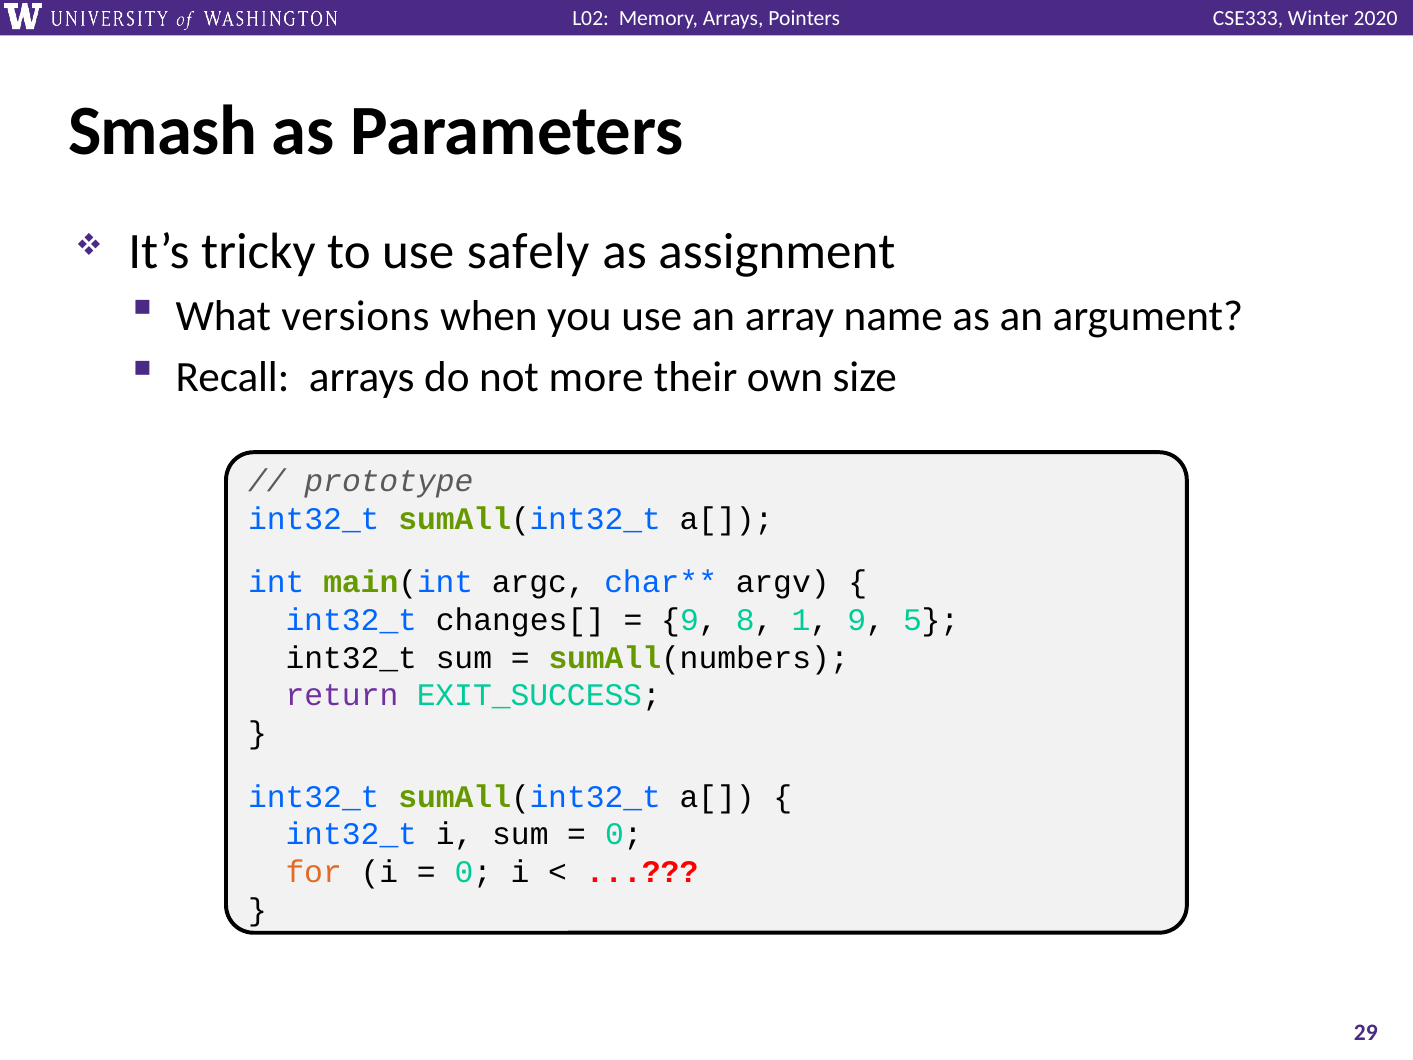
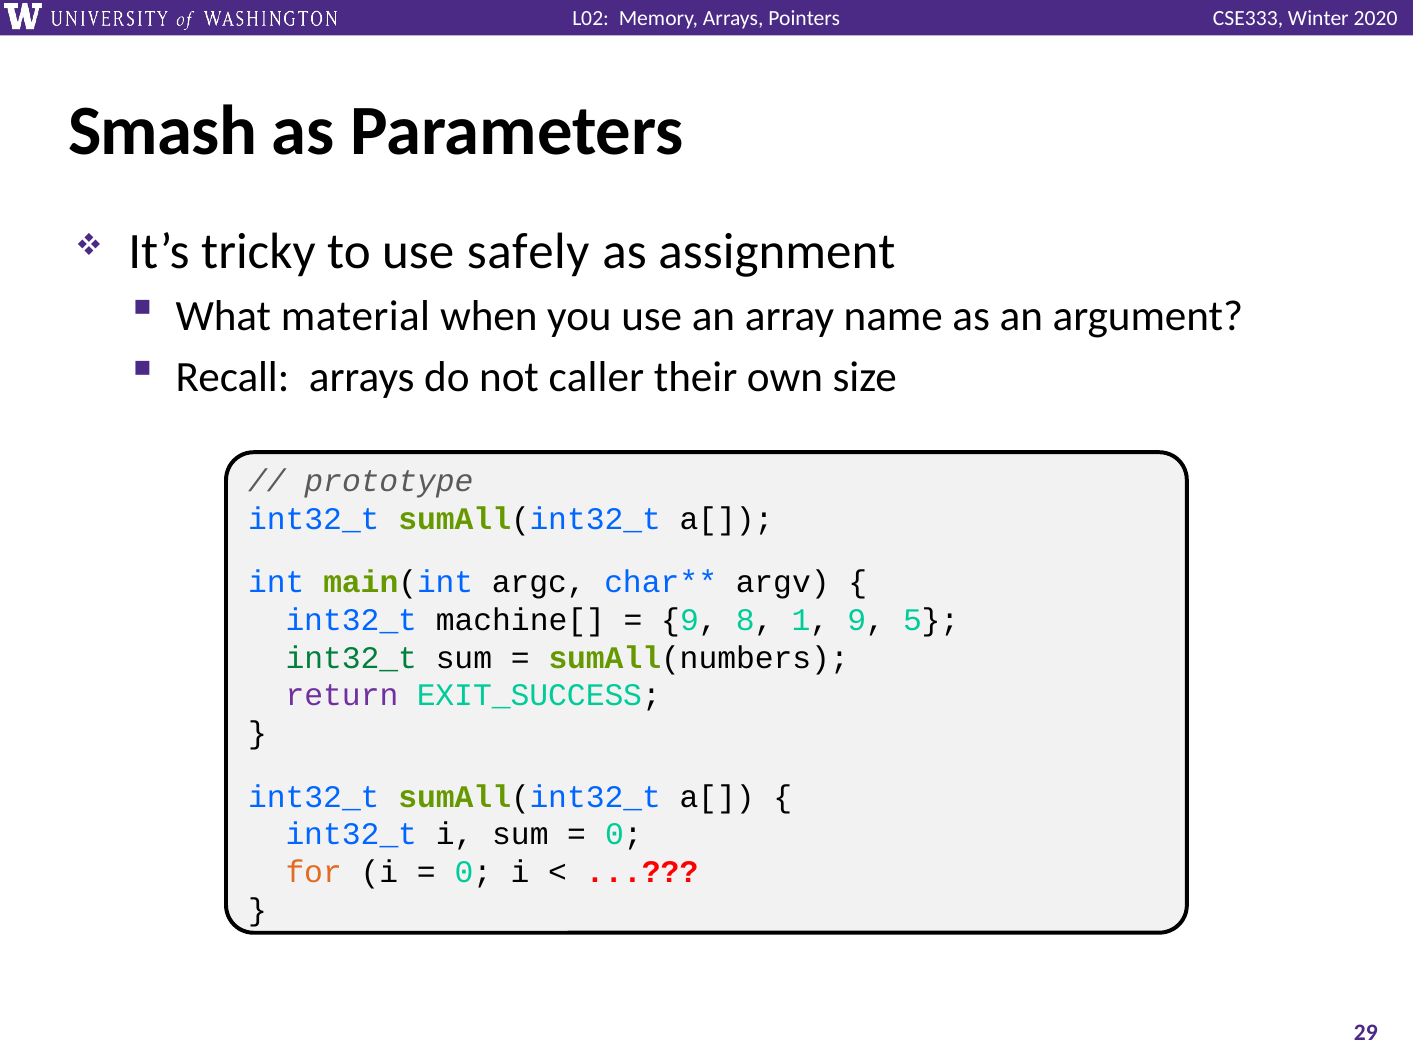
versions: versions -> material
more: more -> caller
changes[: changes[ -> machine[
int32_t at (351, 658) colour: black -> green
